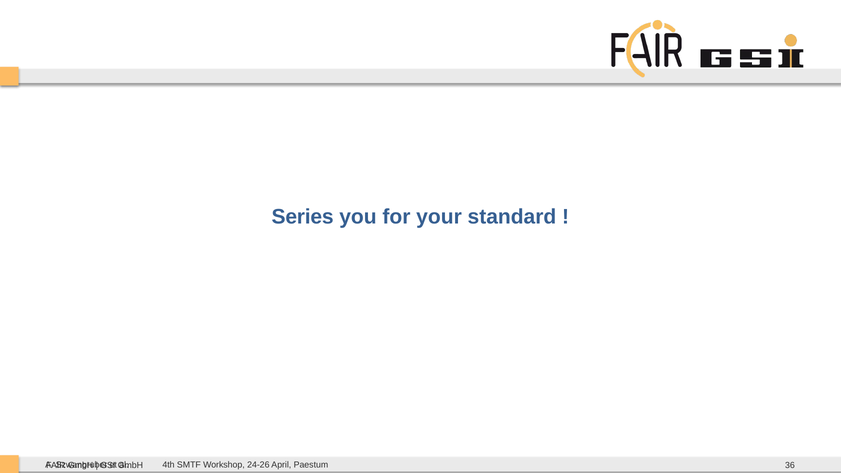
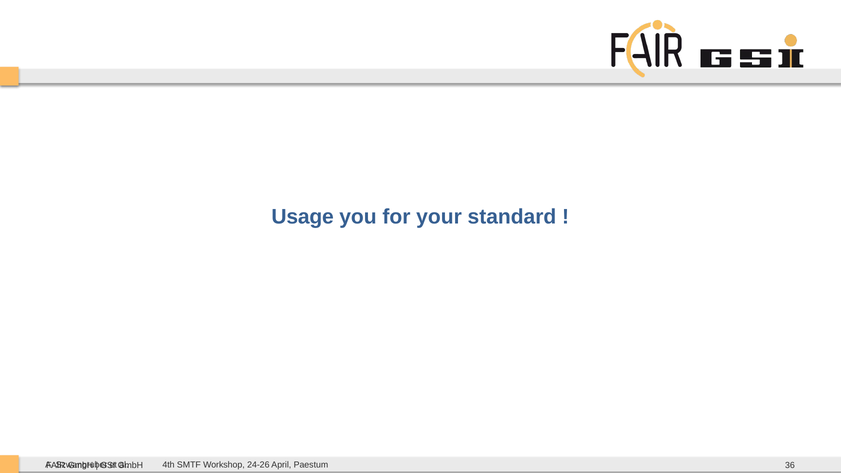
Series: Series -> Usage
